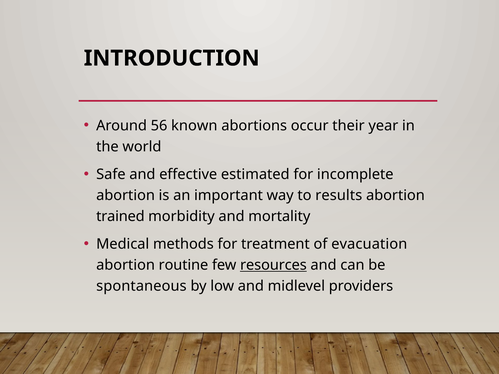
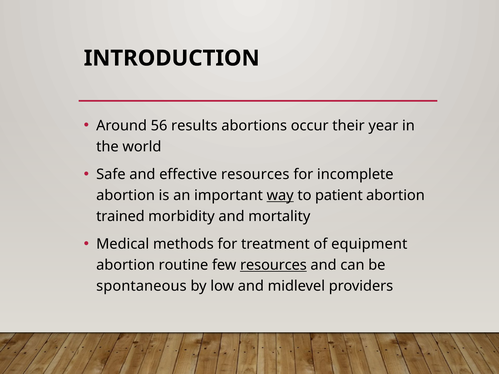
known: known -> results
effective estimated: estimated -> resources
way underline: none -> present
results: results -> patient
evacuation: evacuation -> equipment
